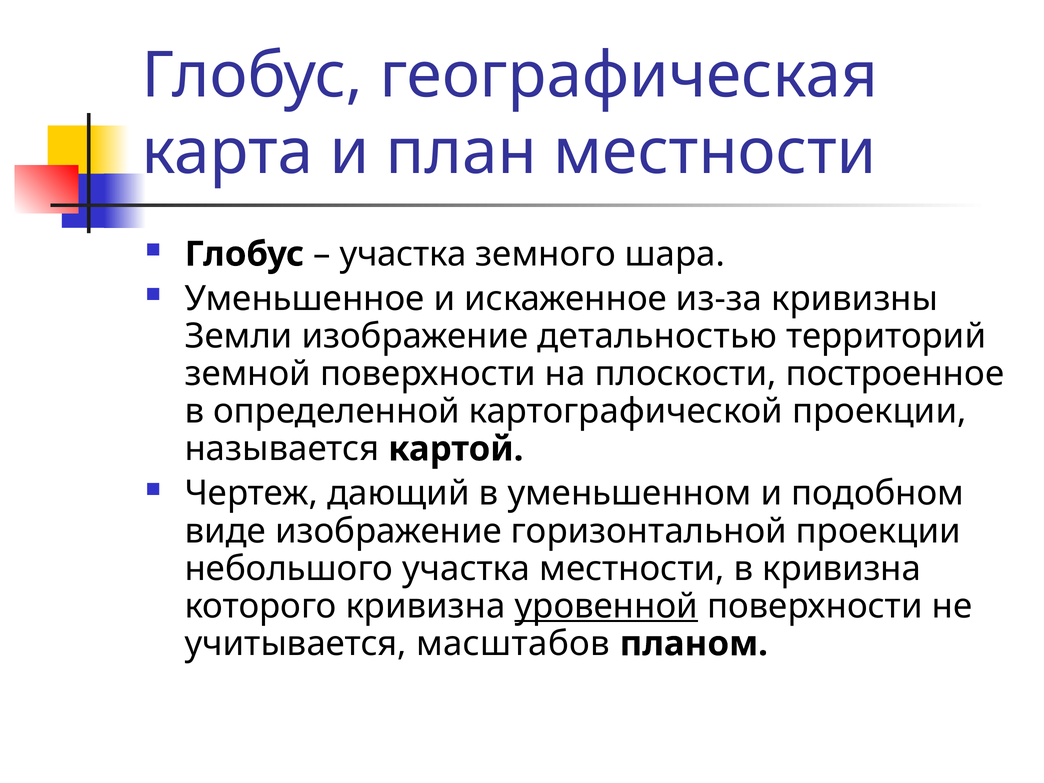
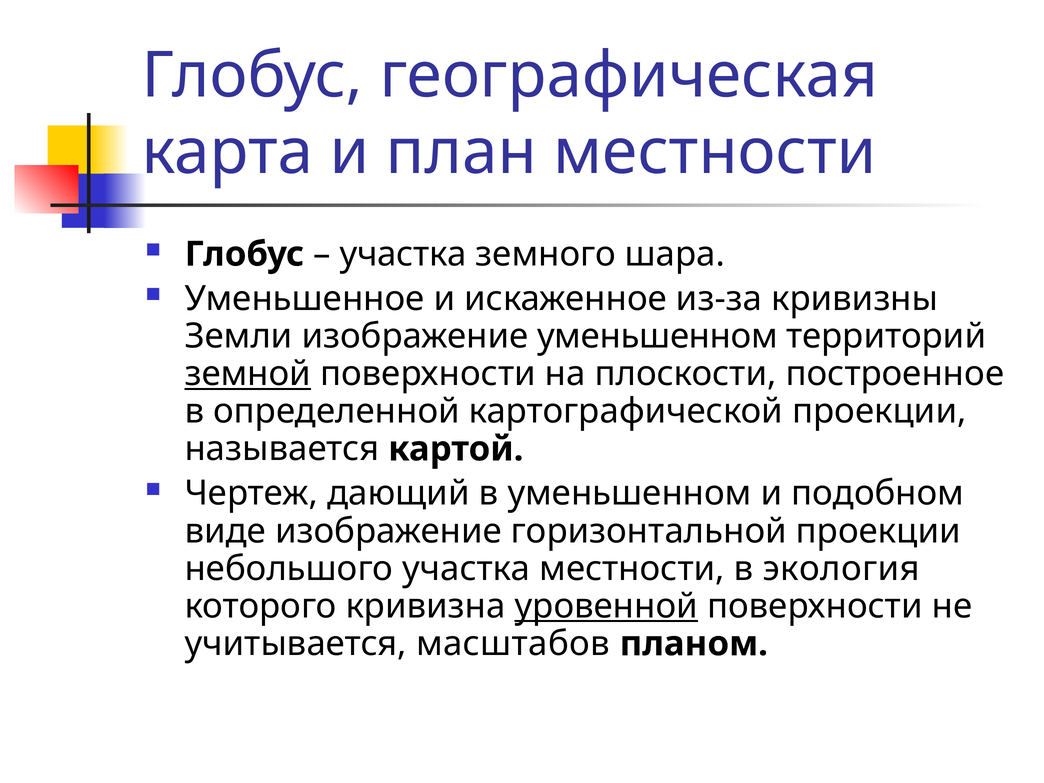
изображение детальностью: детальностью -> уменьшенном
земной underline: none -> present
в кривизна: кривизна -> экология
